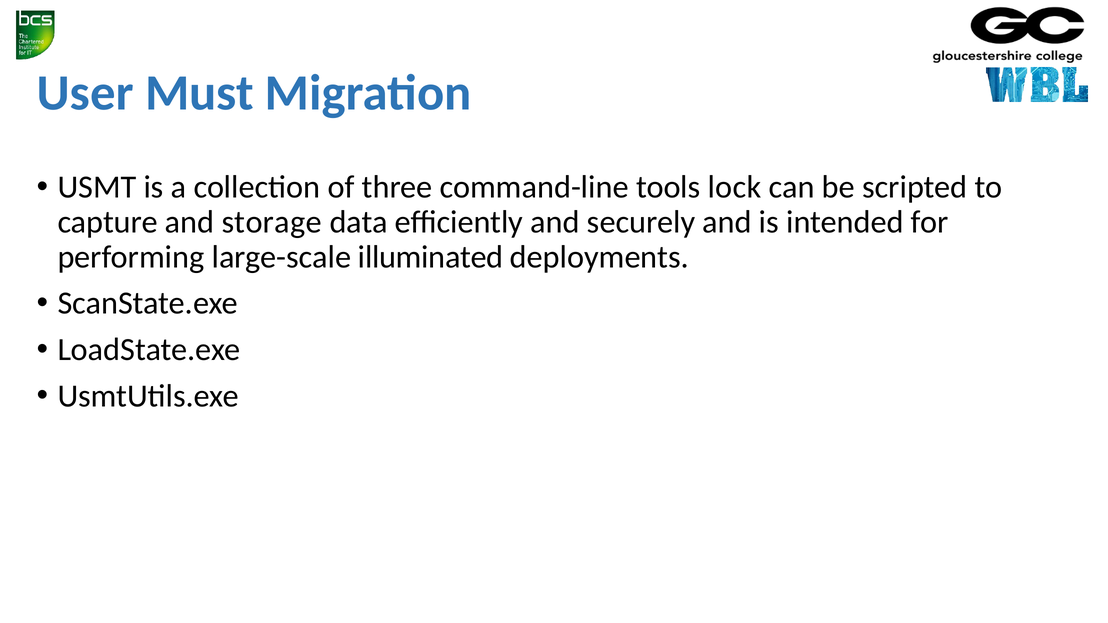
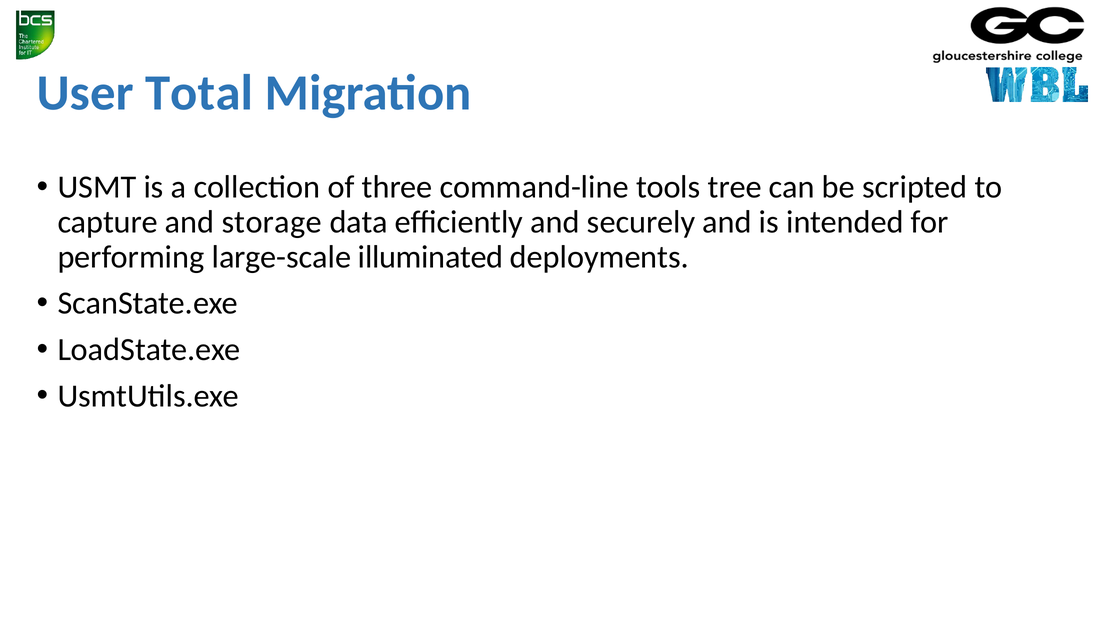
Must: Must -> Total
lock: lock -> tree
